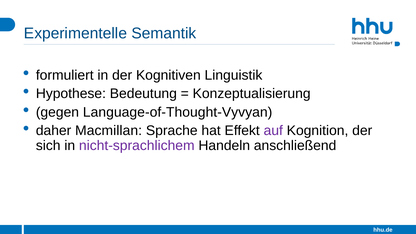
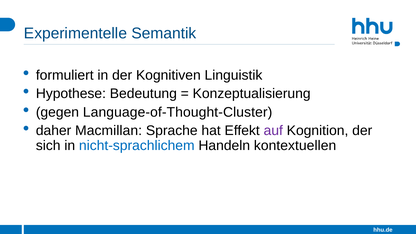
Language-of-Thought-Vyvyan: Language-of-Thought-Vyvyan -> Language-of-Thought-Cluster
nicht-sprachlichem colour: purple -> blue
anschließend: anschließend -> kontextuellen
